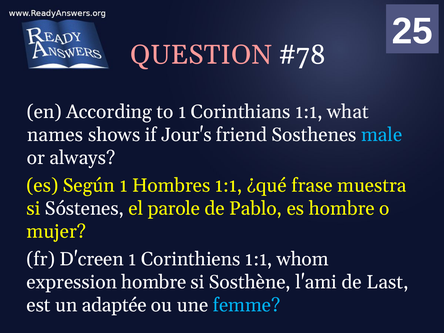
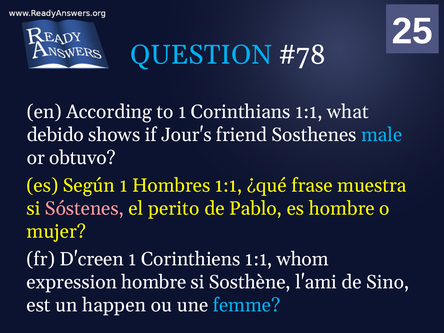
QUESTION colour: pink -> light blue
names: names -> debido
always: always -> obtuvo
Sóstenes colour: white -> pink
parole: parole -> perito
Last: Last -> Sino
adaptée: adaptée -> happen
